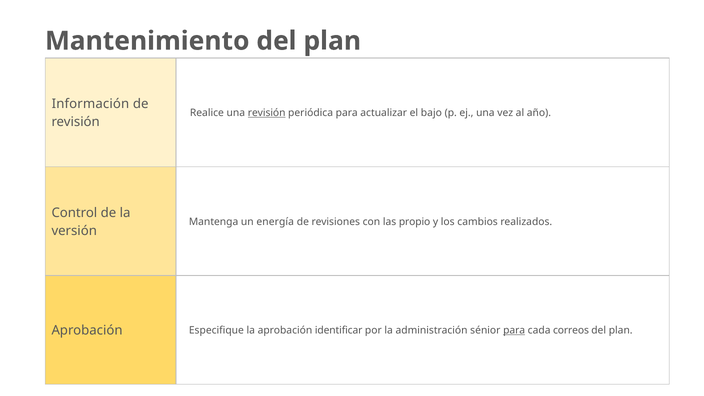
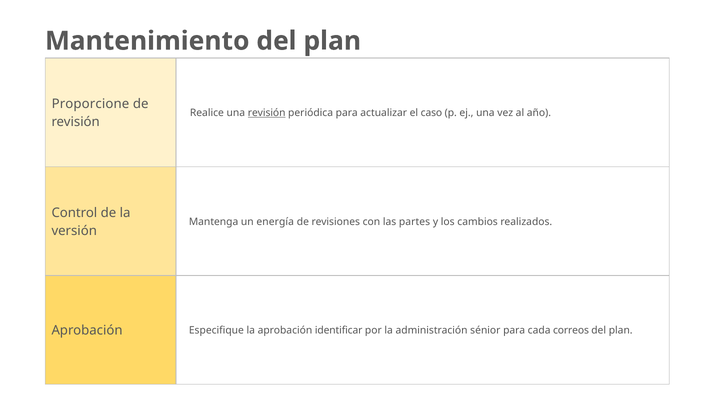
Información: Información -> Proporcione
bajo: bajo -> caso
propio: propio -> partes
para at (514, 330) underline: present -> none
